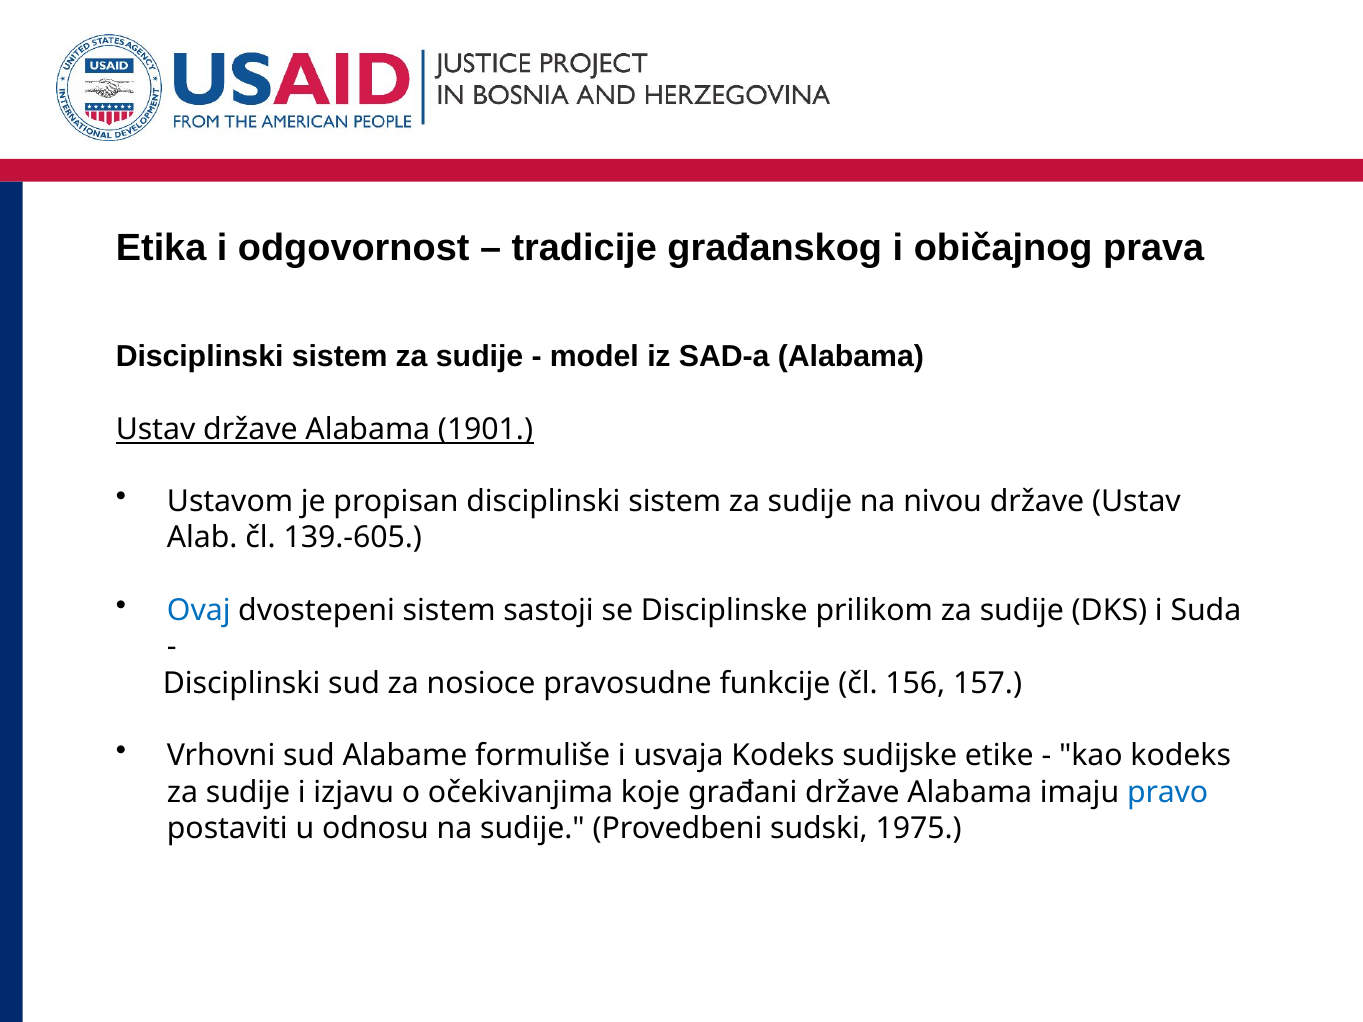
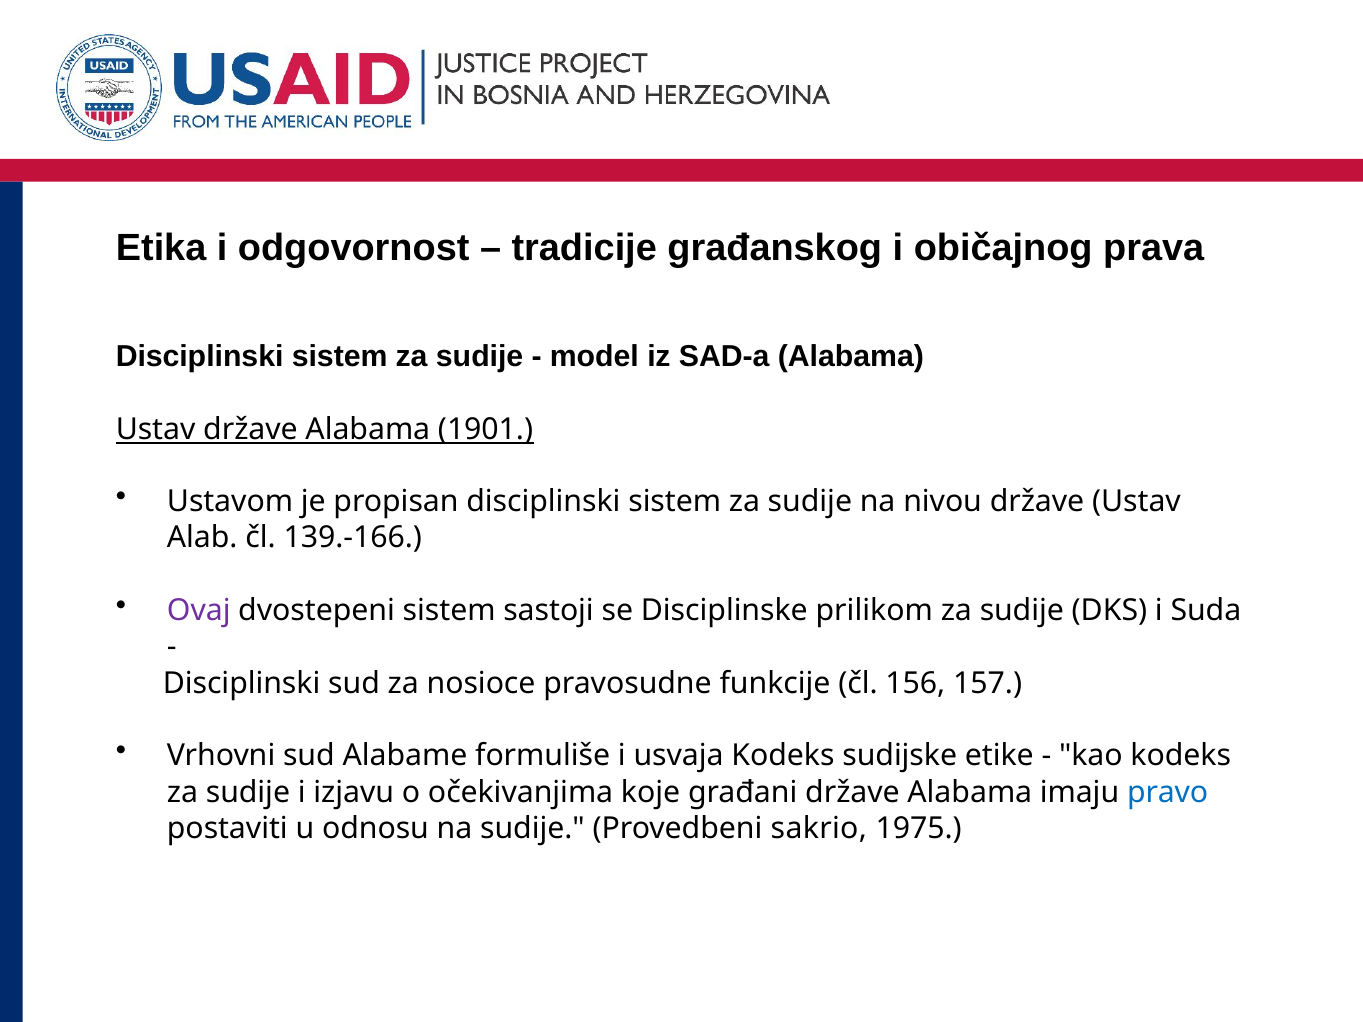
139.-605: 139.-605 -> 139.-166
Ovaj colour: blue -> purple
sudski: sudski -> sakrio
